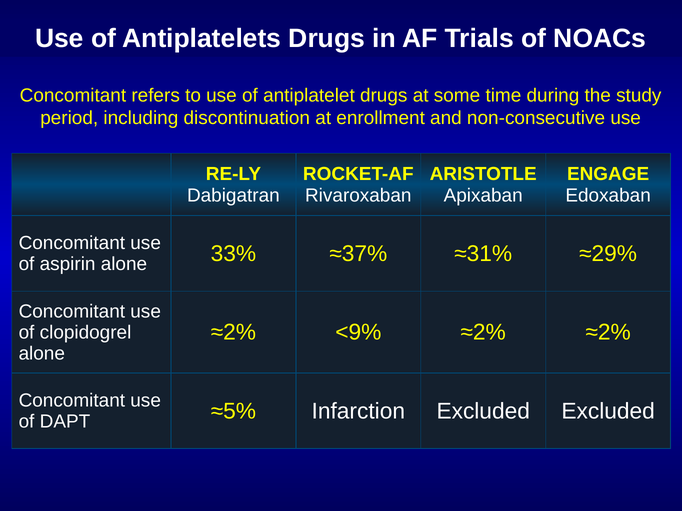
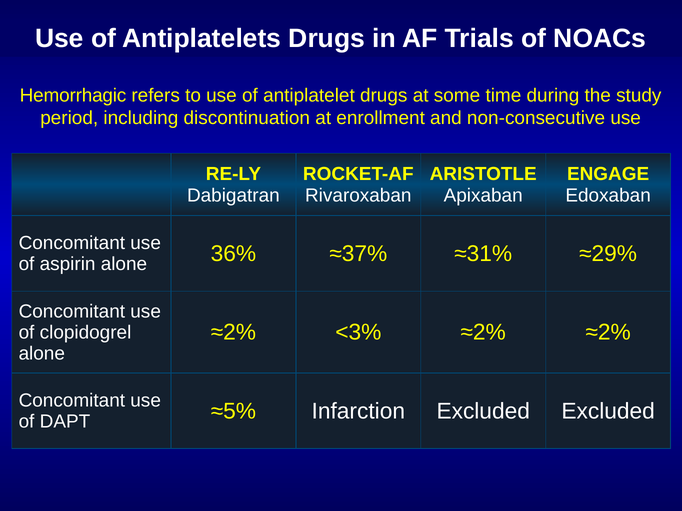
Concomitant at (73, 96): Concomitant -> Hemorrhagic
33%: 33% -> 36%
<9%: <9% -> <3%
